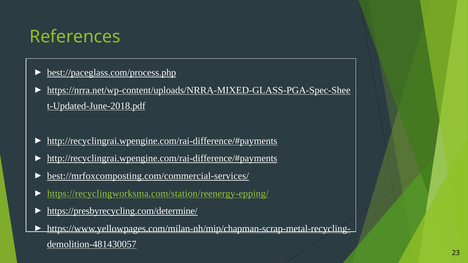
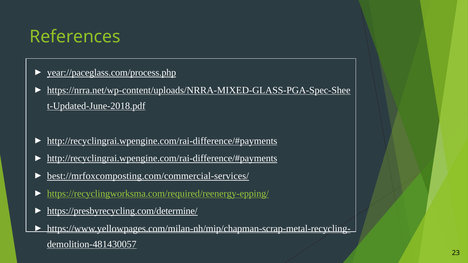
best://paceglass.com/process.php: best://paceglass.com/process.php -> year://paceglass.com/process.php
https://recyclingworksma.com/station/reenergy-epping/: https://recyclingworksma.com/station/reenergy-epping/ -> https://recyclingworksma.com/required/reenergy-epping/
